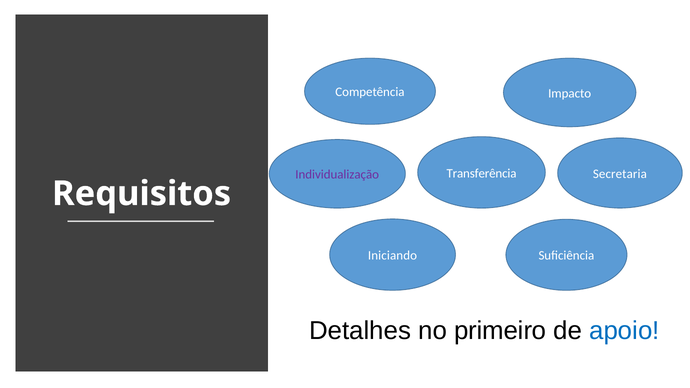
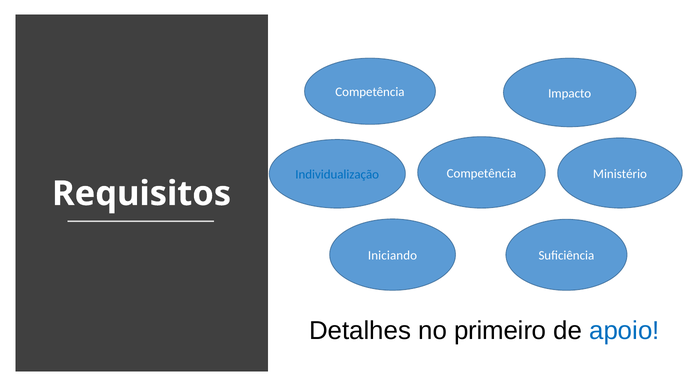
Transferência at (482, 173): Transferência -> Competência
Secretaria at (620, 174): Secretaria -> Ministério
Individualização colour: purple -> blue
